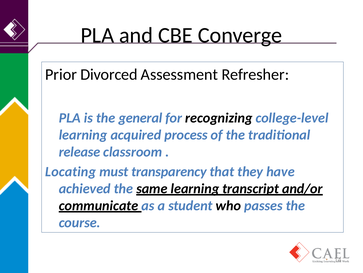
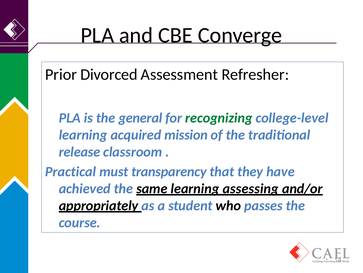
recognizing colour: black -> green
process: process -> mission
Locating: Locating -> Practical
transcript: transcript -> assessing
communicate: communicate -> appropriately
